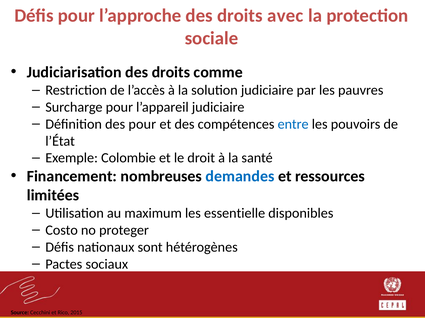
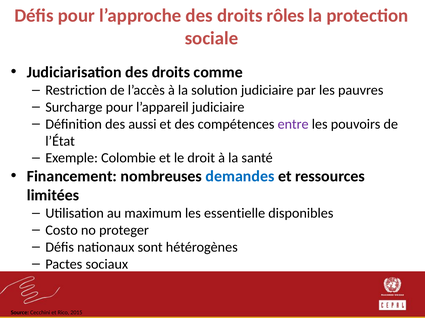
avec: avec -> rôles
des pour: pour -> aussi
entre colour: blue -> purple
